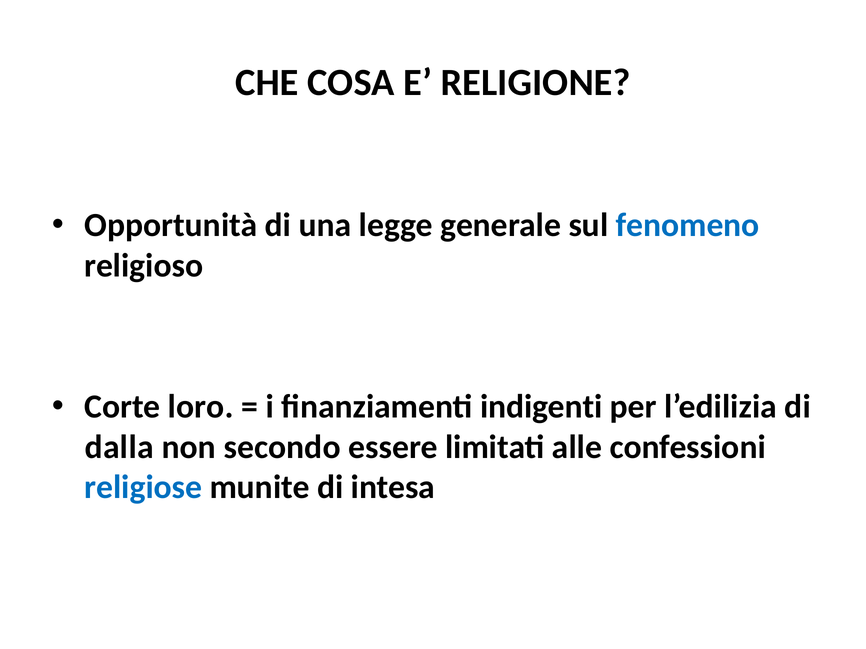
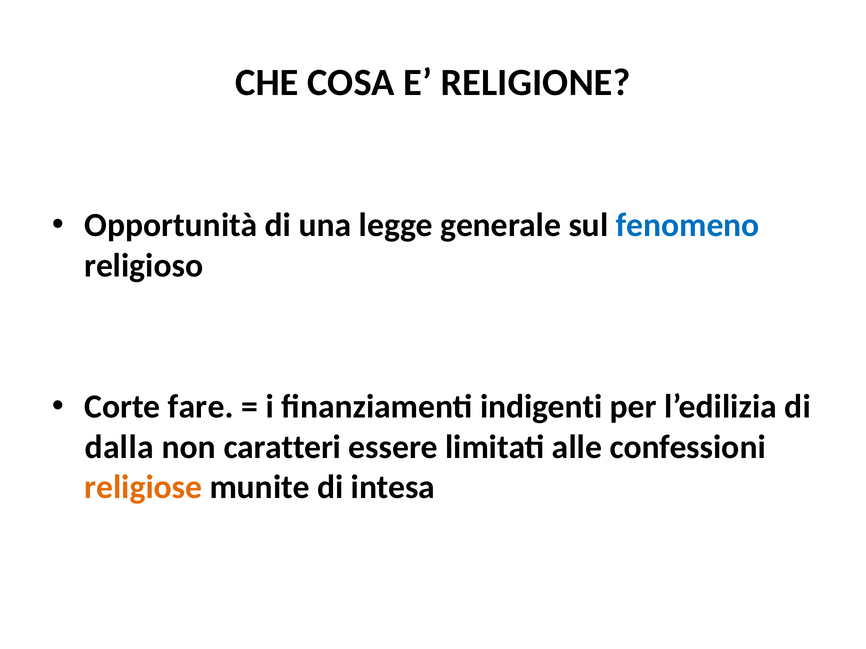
loro: loro -> fare
secondo: secondo -> caratteri
religiose colour: blue -> orange
